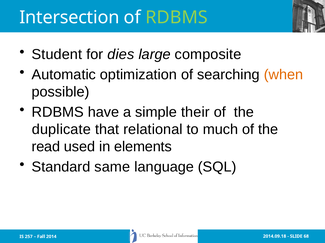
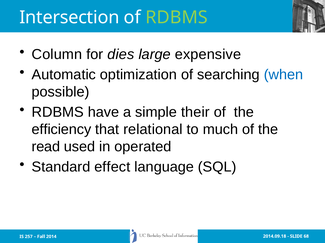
Student: Student -> Column
composite: composite -> expensive
when colour: orange -> blue
duplicate: duplicate -> efficiency
elements: elements -> operated
same: same -> effect
